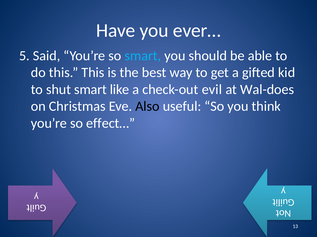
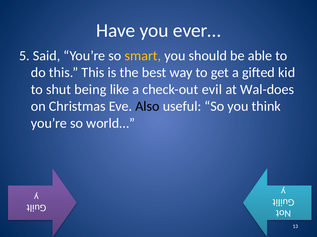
smart at (143, 56) colour: light blue -> yellow
shut smart: smart -> being
effect…: effect… -> world…
